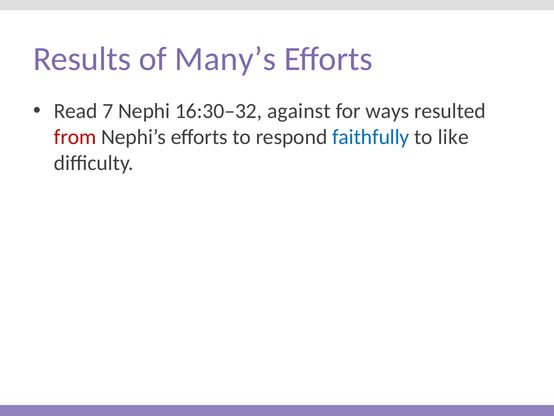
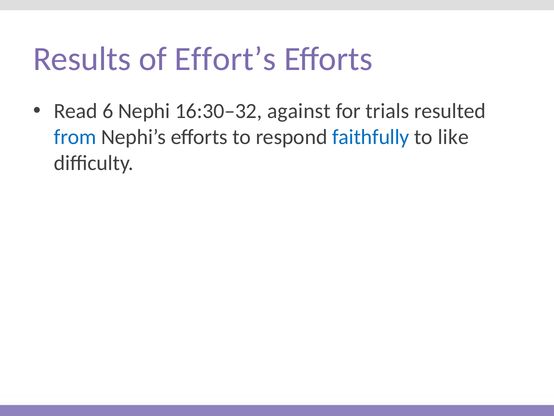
Many’s: Many’s -> Effort’s
7: 7 -> 6
ways: ways -> trials
from colour: red -> blue
